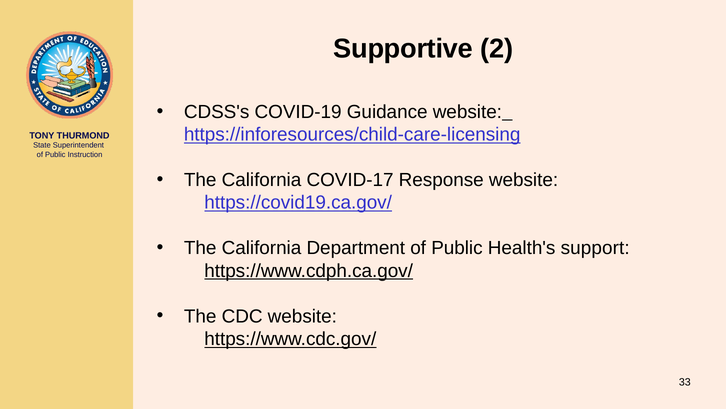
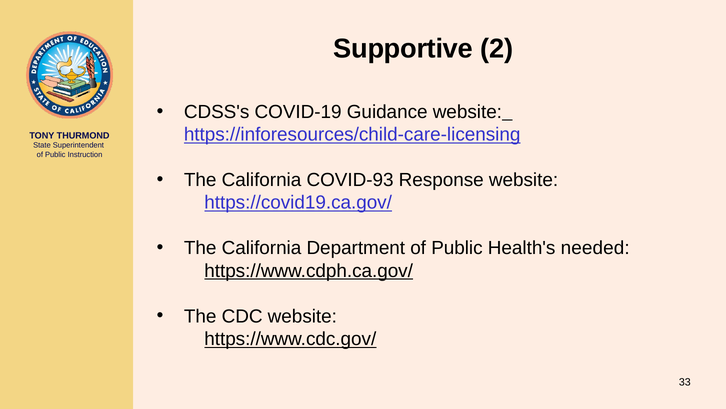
COVID-17: COVID-17 -> COVID-93
support: support -> needed
